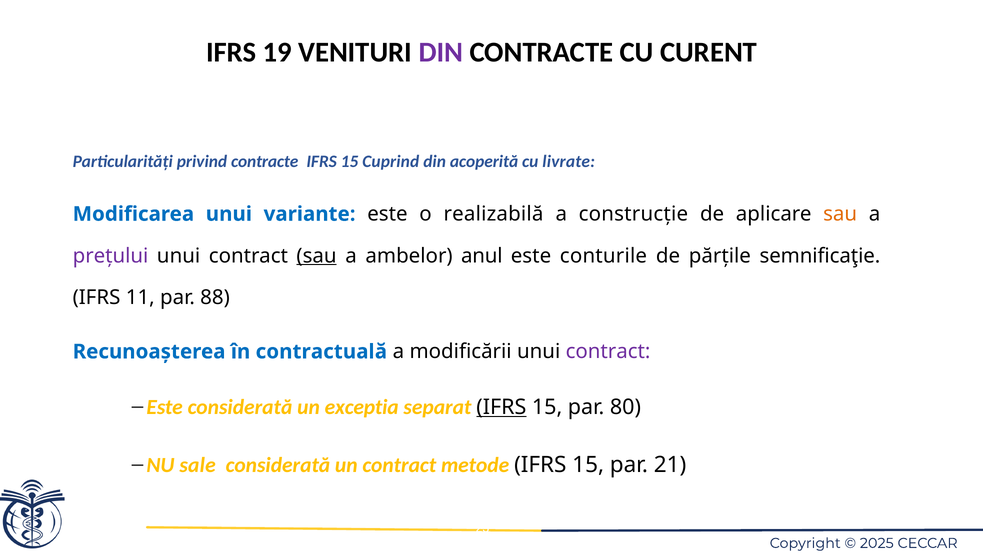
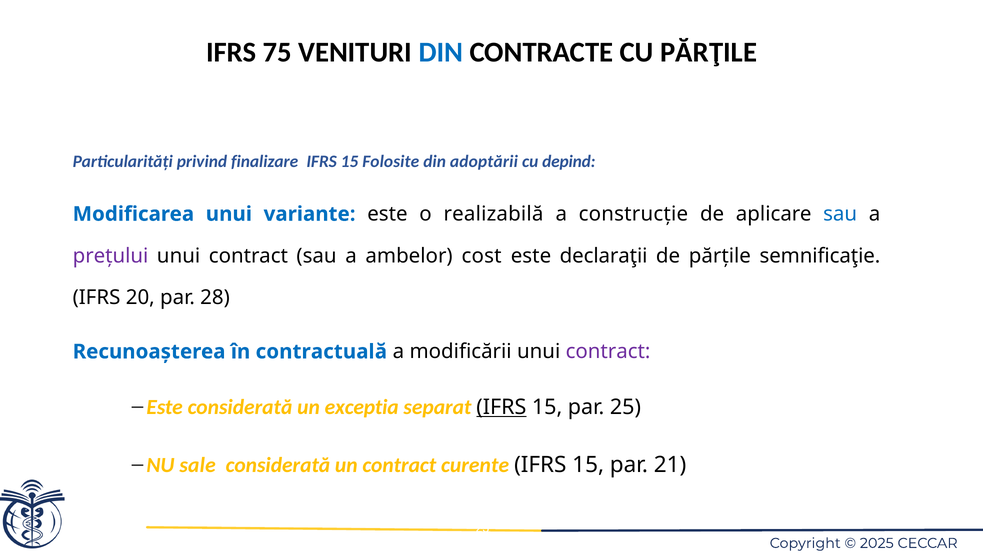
19: 19 -> 75
DIN at (441, 52) colour: purple -> blue
CURENT: CURENT -> PĂRŢILE
privind contracte: contracte -> finalizare
Cuprind: Cuprind -> Folosite
acoperită: acoperită -> adoptării
livrate: livrate -> depind
sau at (840, 214) colour: orange -> blue
sau at (317, 256) underline: present -> none
anul: anul -> cost
conturile: conturile -> declaraţii
11: 11 -> 20
88: 88 -> 28
80: 80 -> 25
metode: metode -> curente
